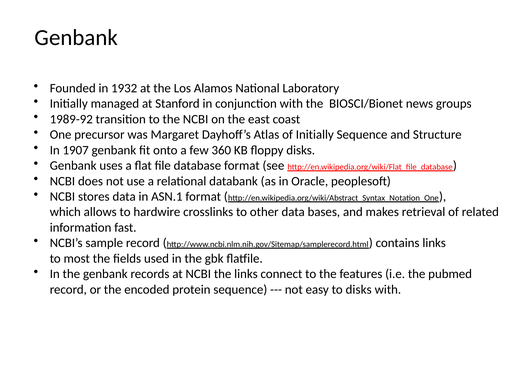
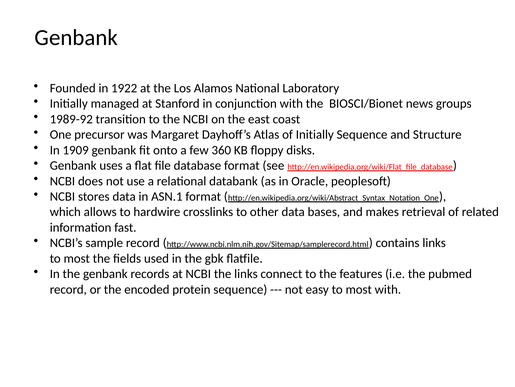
1932: 1932 -> 1922
1907: 1907 -> 1909
easy to disks: disks -> most
